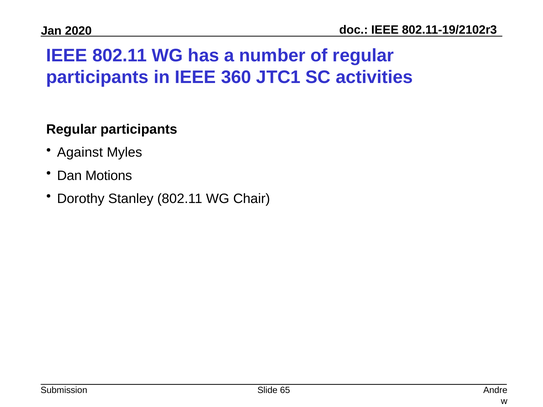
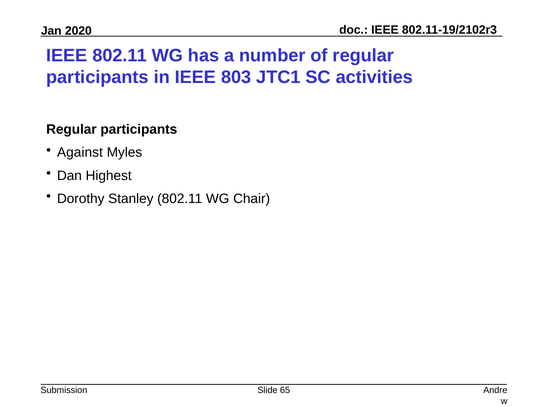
360: 360 -> 803
Motions: Motions -> Highest
